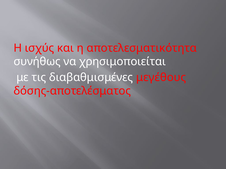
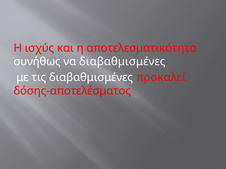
να χρησιμοποιείται: χρησιμοποιείται -> διαβαθμισμένες
μεγέθους: μεγέθους -> προκαλεί
